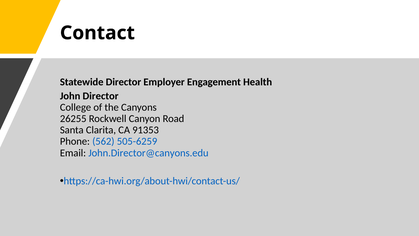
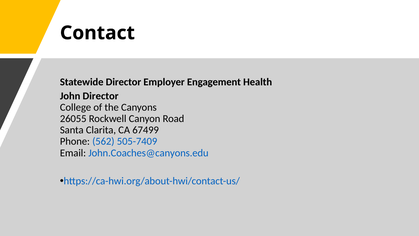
26255: 26255 -> 26055
91353: 91353 -> 67499
505-6259: 505-6259 -> 505-7409
John.Director@canyons.edu: John.Director@canyons.edu -> John.Coaches@canyons.edu
